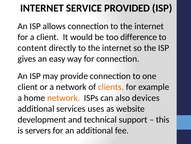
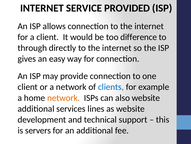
content: content -> through
clients colour: orange -> blue
also devices: devices -> website
uses: uses -> lines
